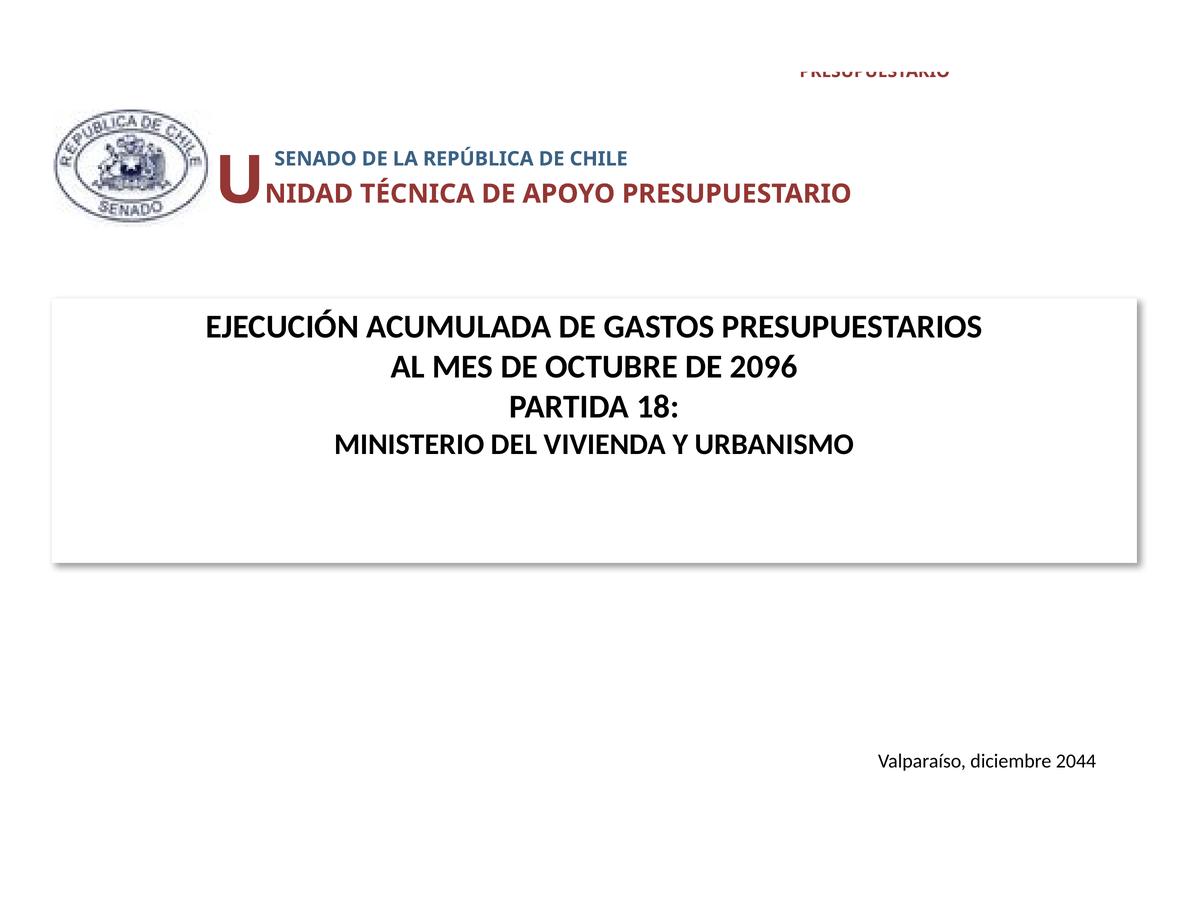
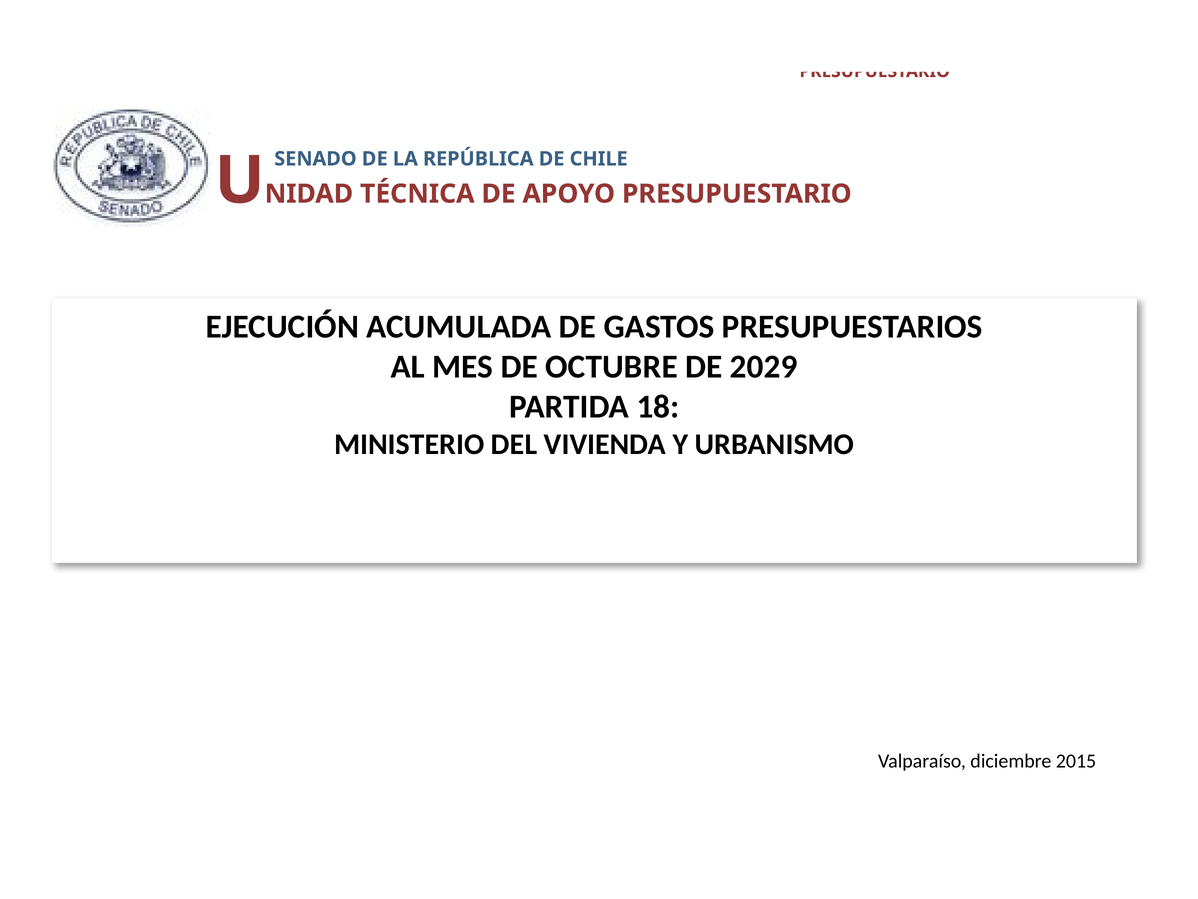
2096: 2096 -> 2029
2044: 2044 -> 2015
